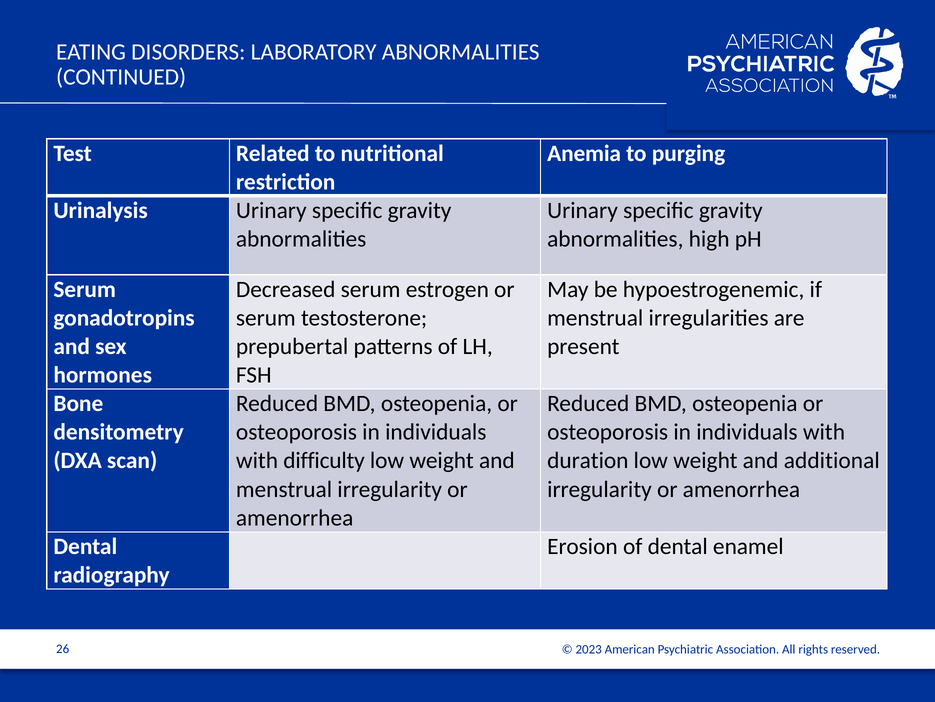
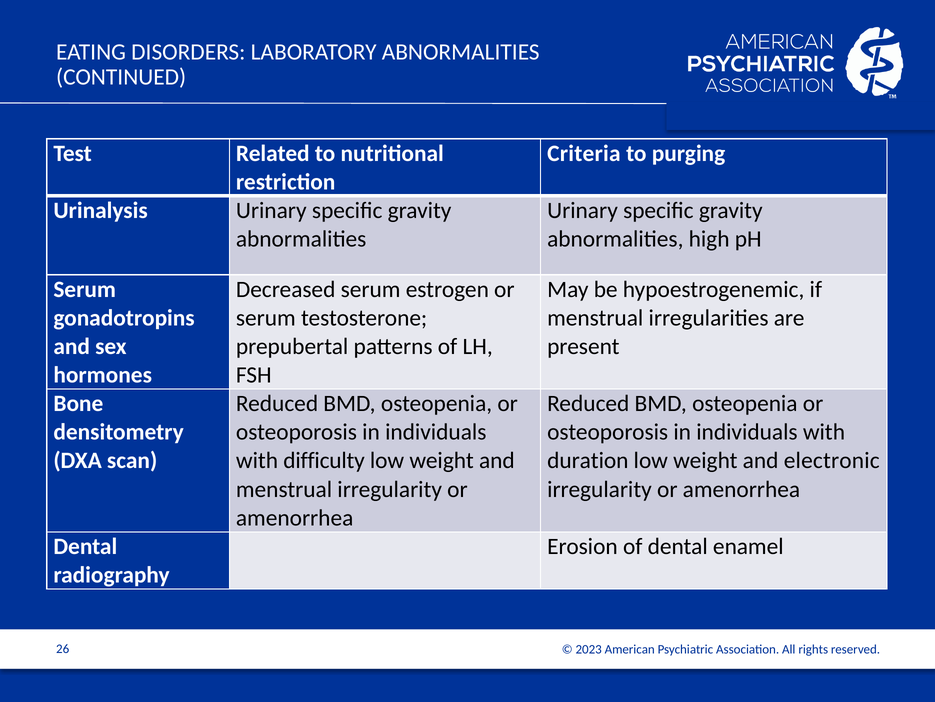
Anemia: Anemia -> Criteria
additional: additional -> electronic
